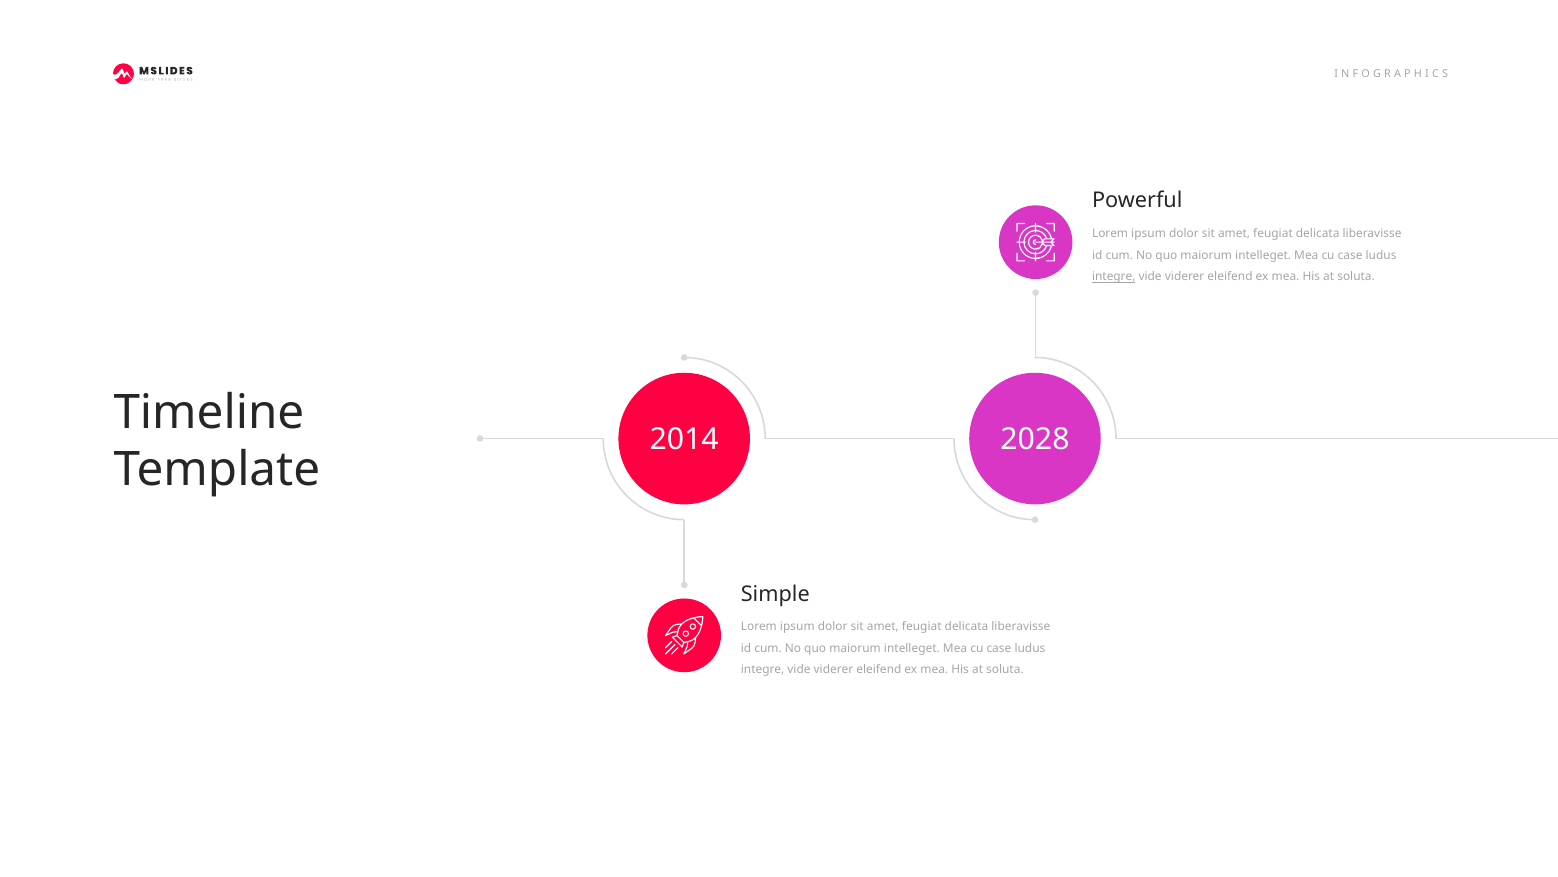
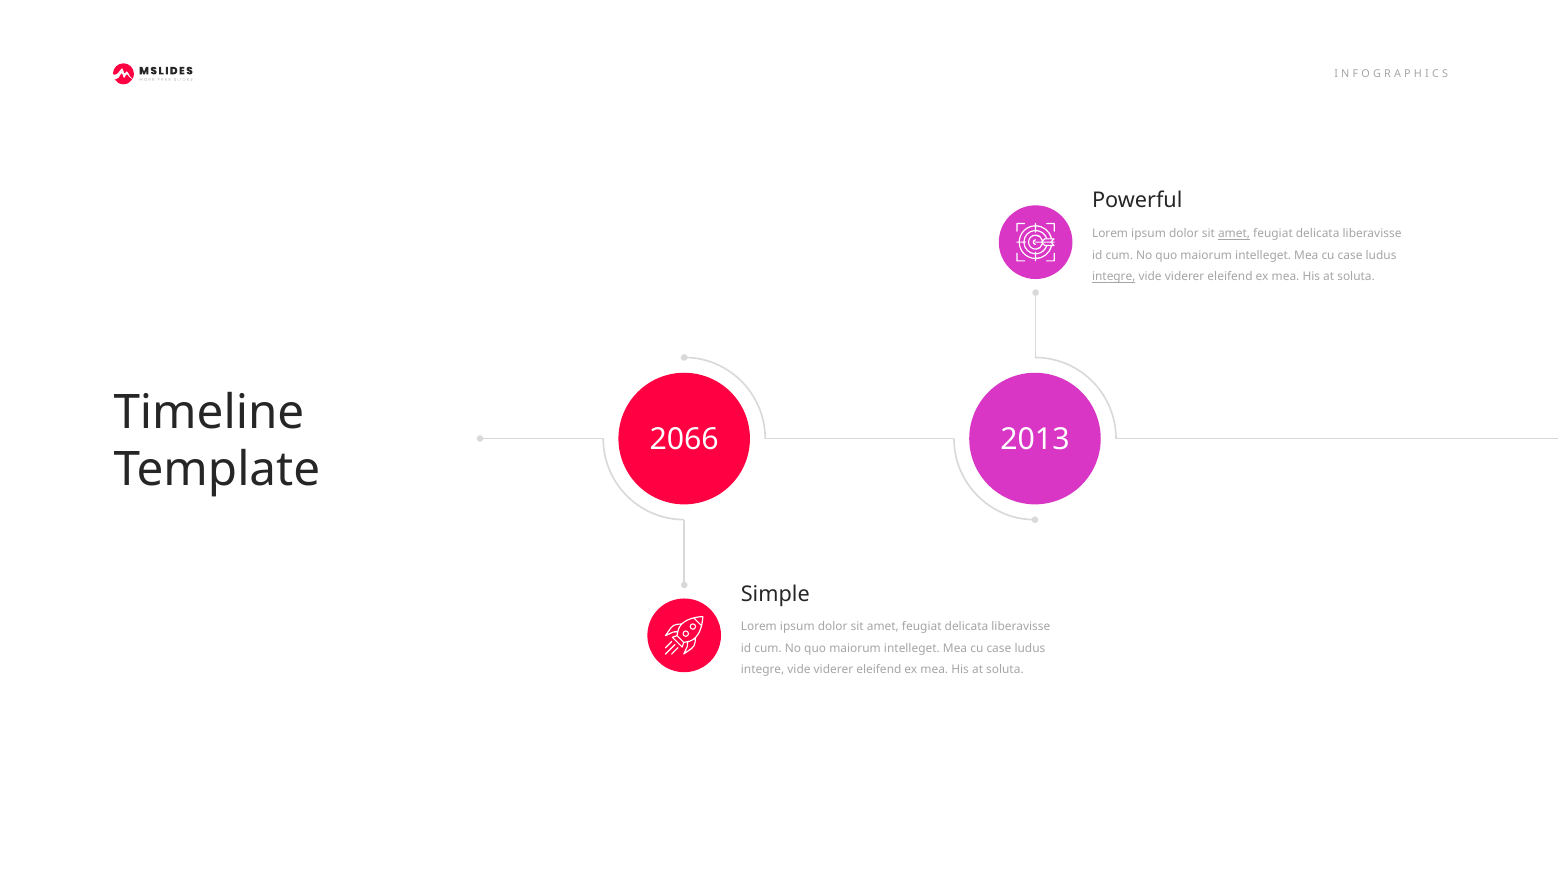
amet at (1234, 234) underline: none -> present
2014: 2014 -> 2066
2028: 2028 -> 2013
